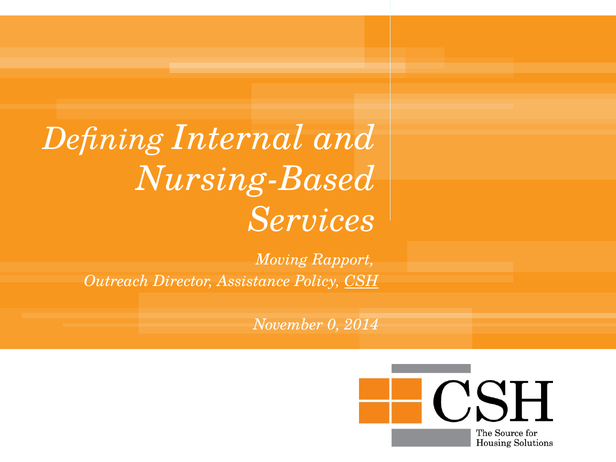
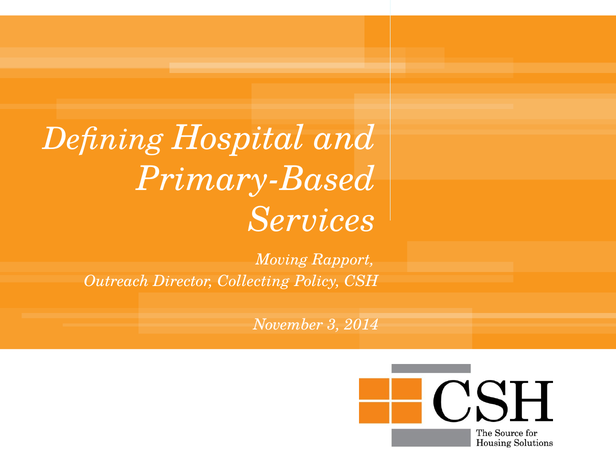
Internal: Internal -> Hospital
Nursing-Based: Nursing-Based -> Primary-Based
Assistance: Assistance -> Collecting
CSH underline: present -> none
0: 0 -> 3
